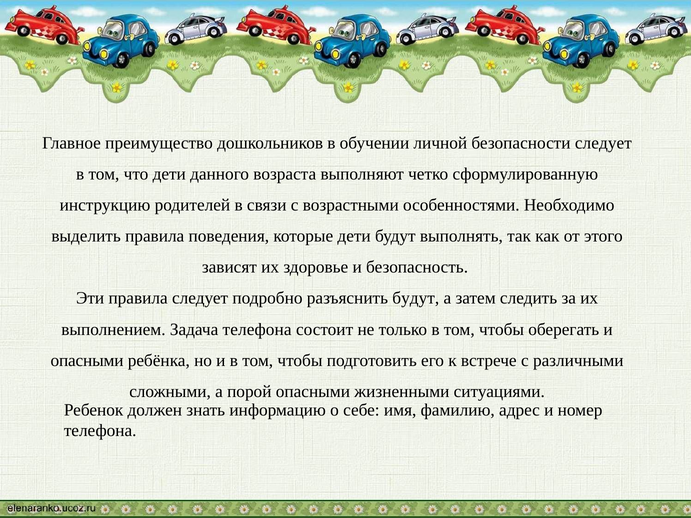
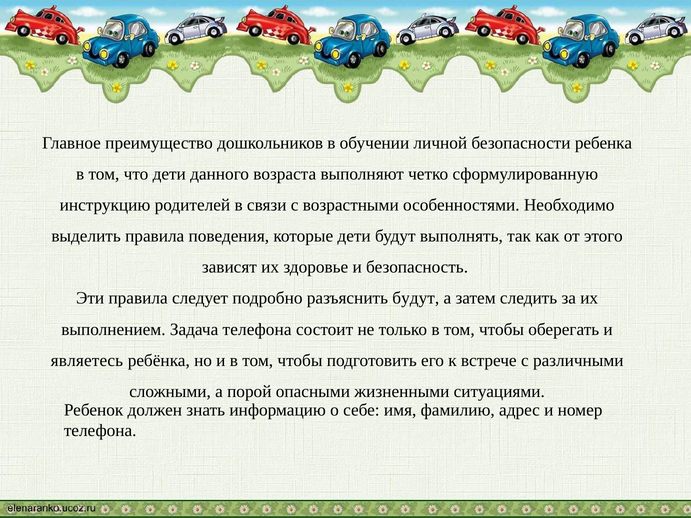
безопасности следует: следует -> ребенка
опасными at (87, 361): опасными -> являетесь
